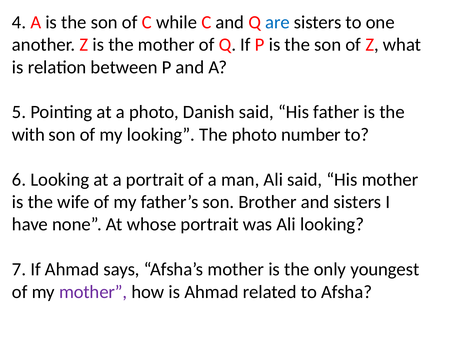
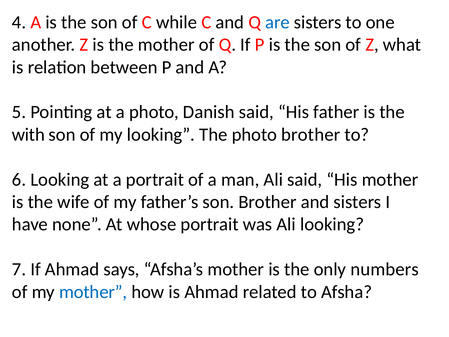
photo number: number -> brother
youngest: youngest -> numbers
mother at (93, 292) colour: purple -> blue
